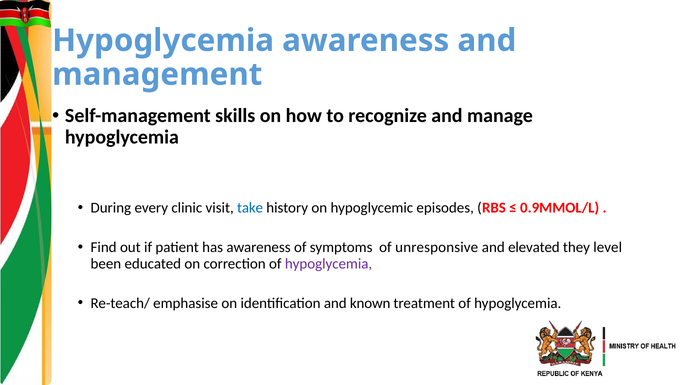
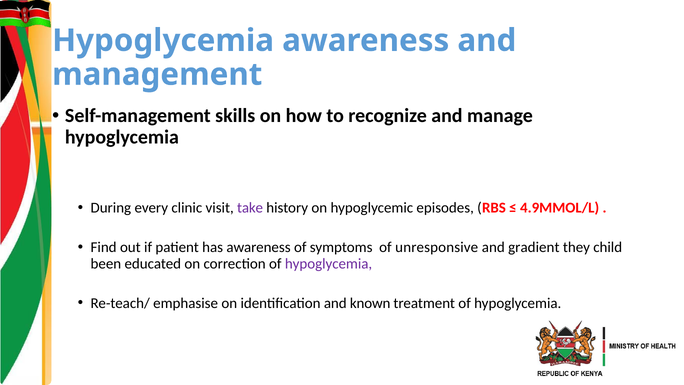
take colour: blue -> purple
0.9MMOL/L: 0.9MMOL/L -> 4.9MMOL/L
elevated: elevated -> gradient
level: level -> child
